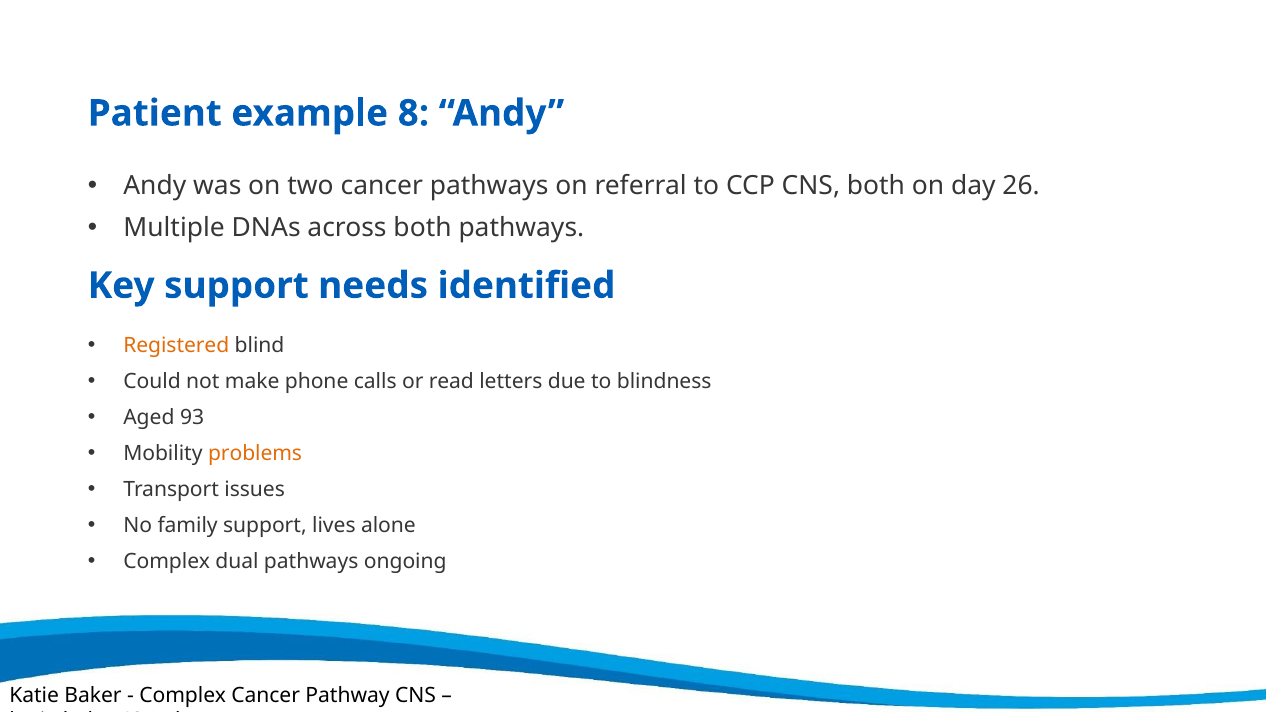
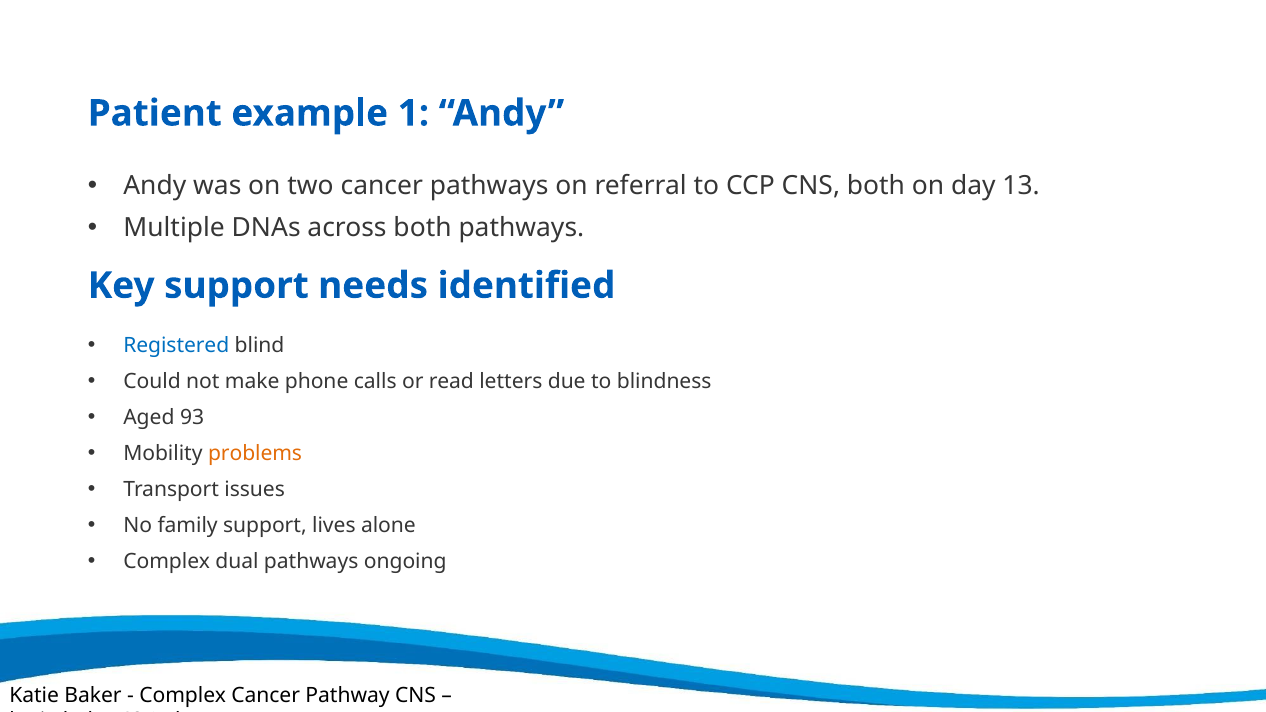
8: 8 -> 1
26: 26 -> 13
Registered colour: orange -> blue
